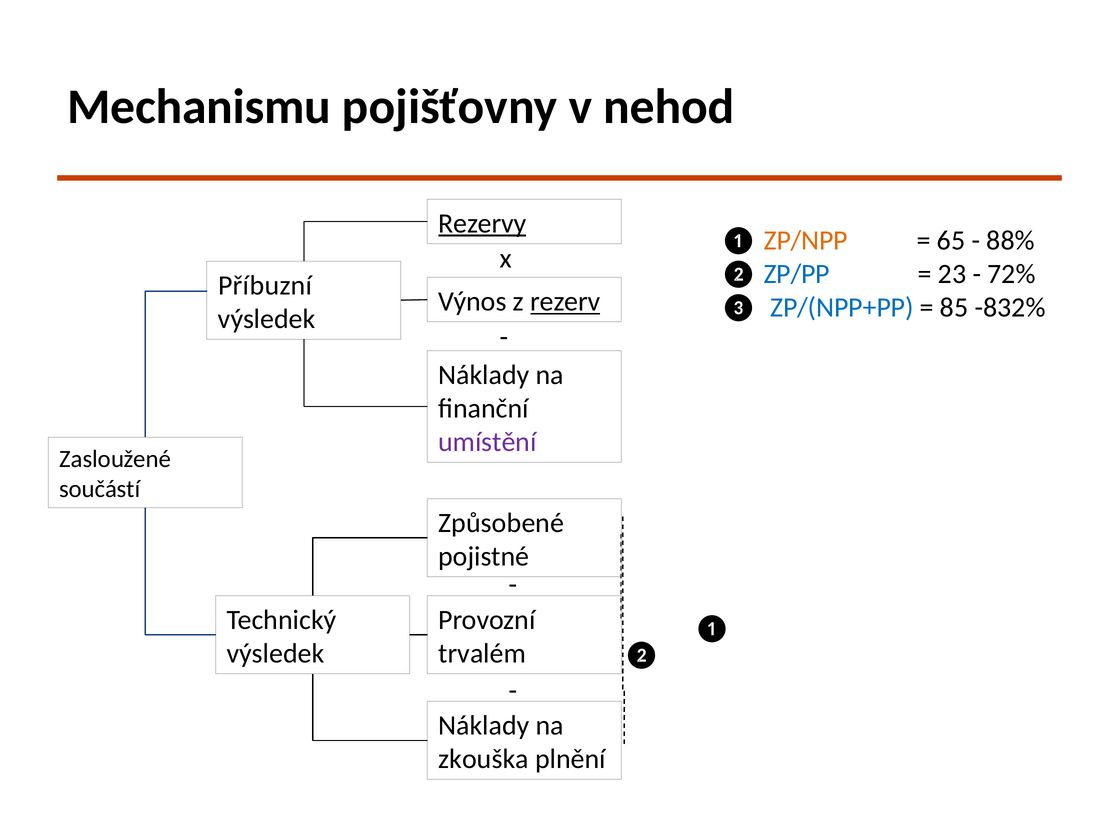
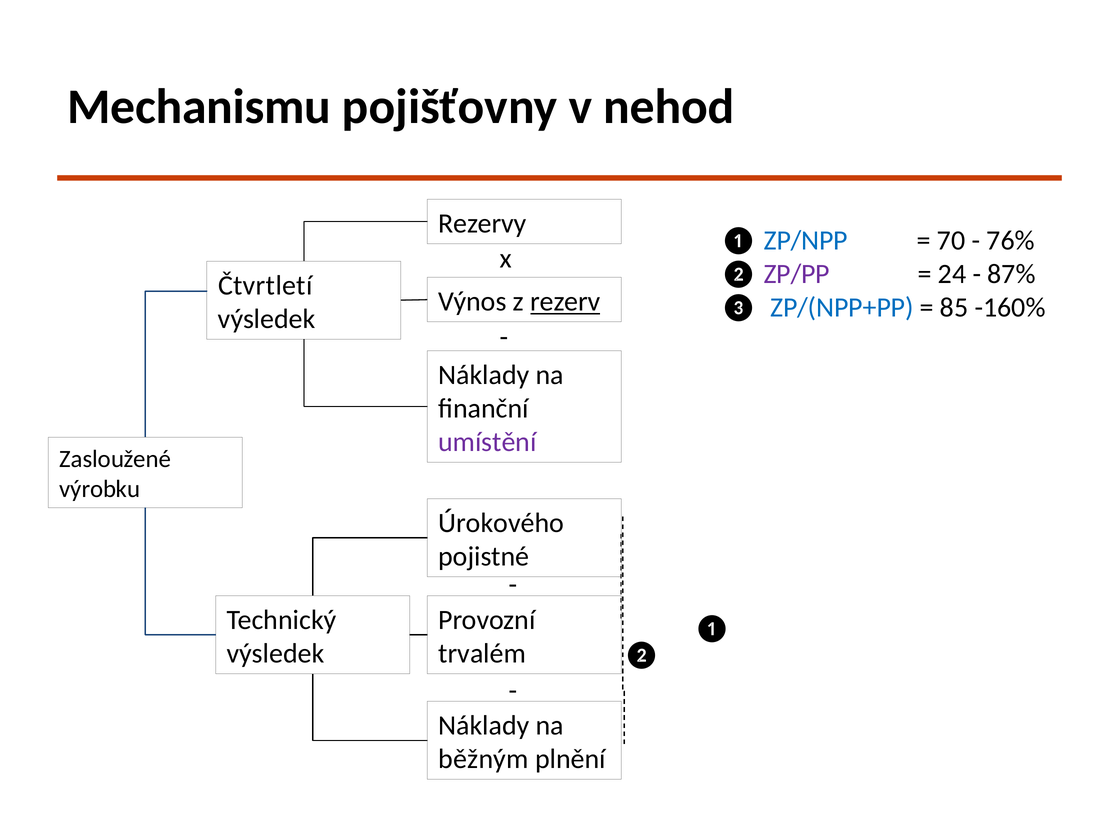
Rezervy underline: present -> none
ZP/NPP colour: orange -> blue
65: 65 -> 70
88%: 88% -> 76%
ZP/PP colour: blue -> purple
23: 23 -> 24
72%: 72% -> 87%
Příbuzní: Příbuzní -> Čtvrtletí
-832%: -832% -> -160%
součástí: součástí -> výrobku
Způsobené: Způsobené -> Úrokového
zkouška: zkouška -> běžným
